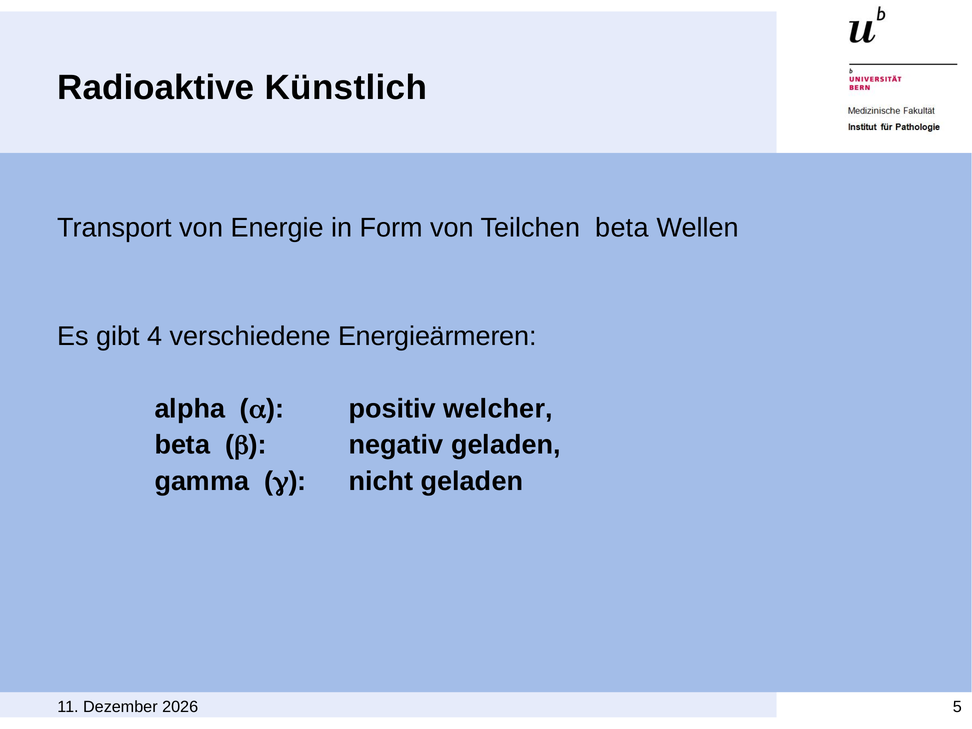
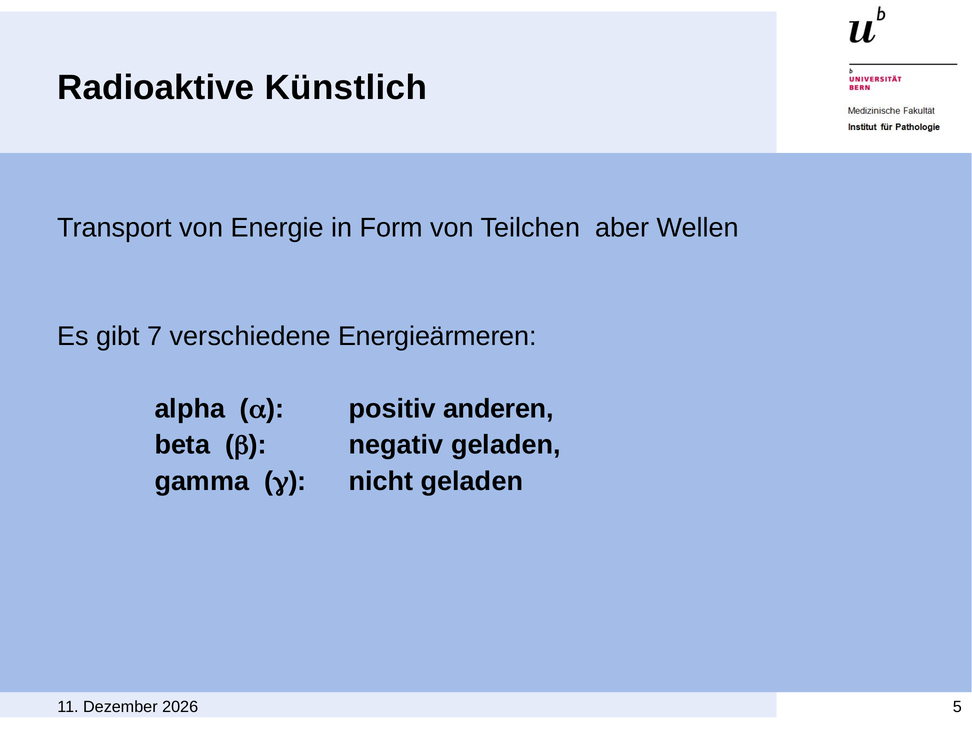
Teilchen beta: beta -> aber
4: 4 -> 7
welcher: welcher -> anderen
